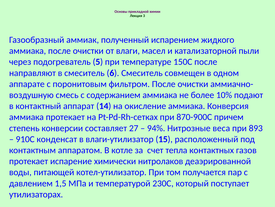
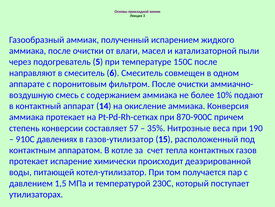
27: 27 -> 57
94%: 94% -> 35%
893: 893 -> 190
конденсат: конденсат -> давлениях
влаги-утилизатор: влаги-утилизатор -> газов-утилизатор
нитролаков: нитролаков -> происходит
